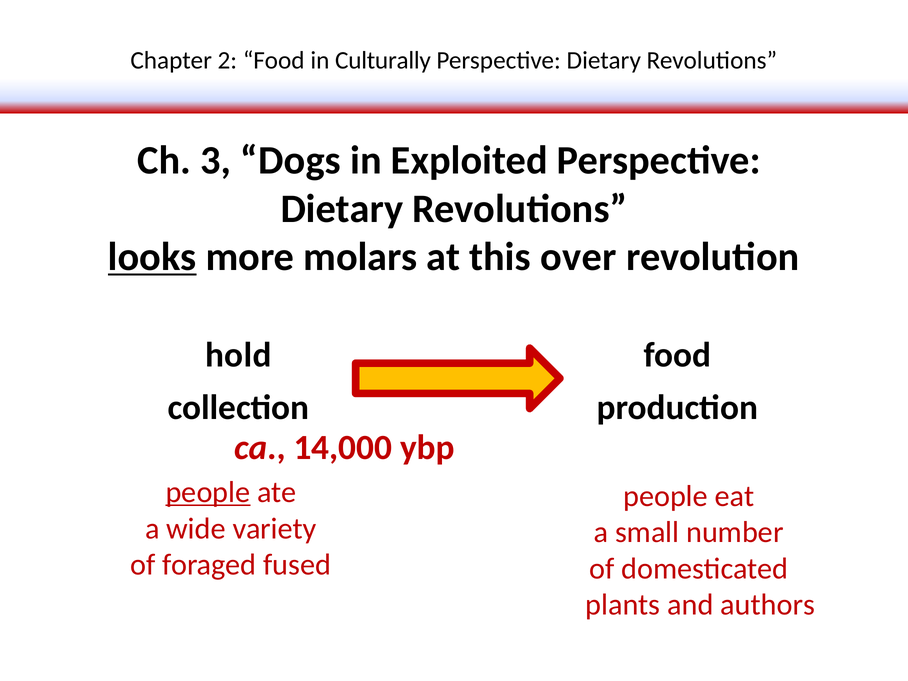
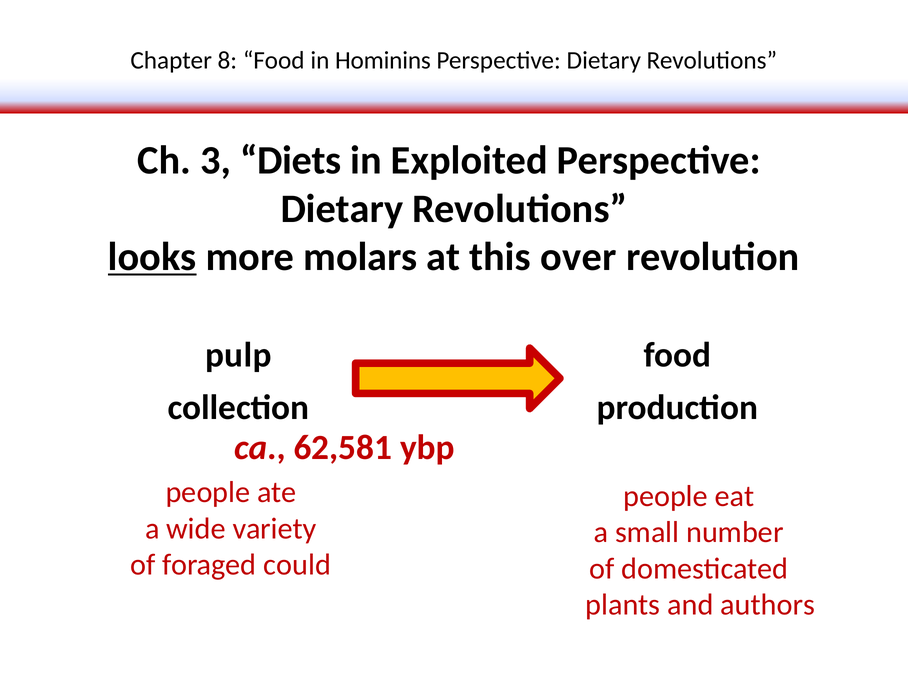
2: 2 -> 8
Culturally: Culturally -> Hominins
Dogs: Dogs -> Diets
hold: hold -> pulp
14,000: 14,000 -> 62,581
people at (208, 492) underline: present -> none
fused: fused -> could
